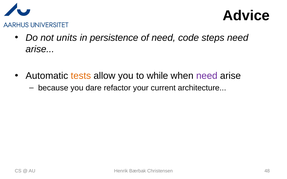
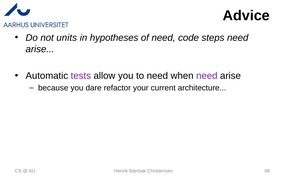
persistence: persistence -> hypotheses
tests colour: orange -> purple
to while: while -> need
